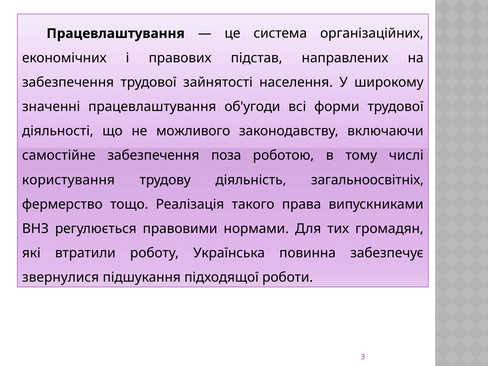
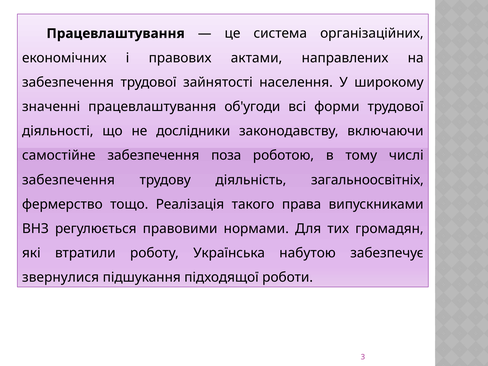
підстав: підстав -> актами
можливого: можливого -> дослідники
користування at (68, 180): користування -> забезпечення
повинна: повинна -> набутою
